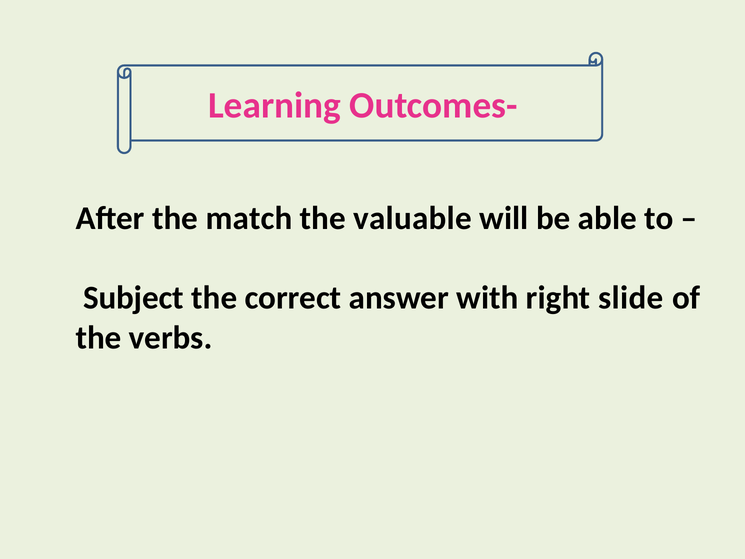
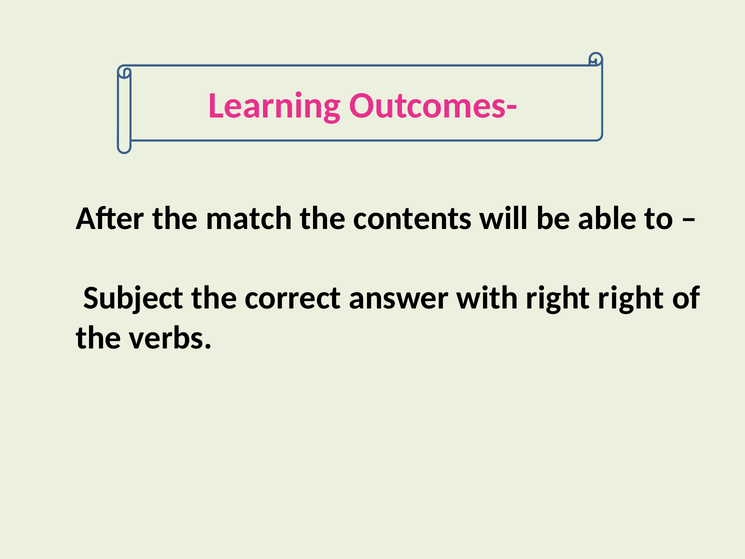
valuable: valuable -> contents
right slide: slide -> right
